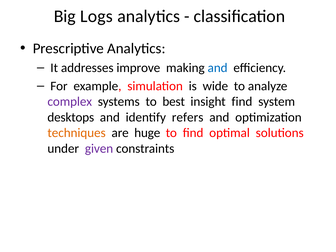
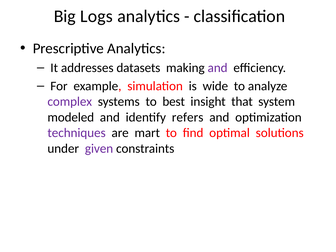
improve: improve -> datasets
and at (218, 68) colour: blue -> purple
insight find: find -> that
desktops: desktops -> modeled
techniques colour: orange -> purple
huge: huge -> mart
